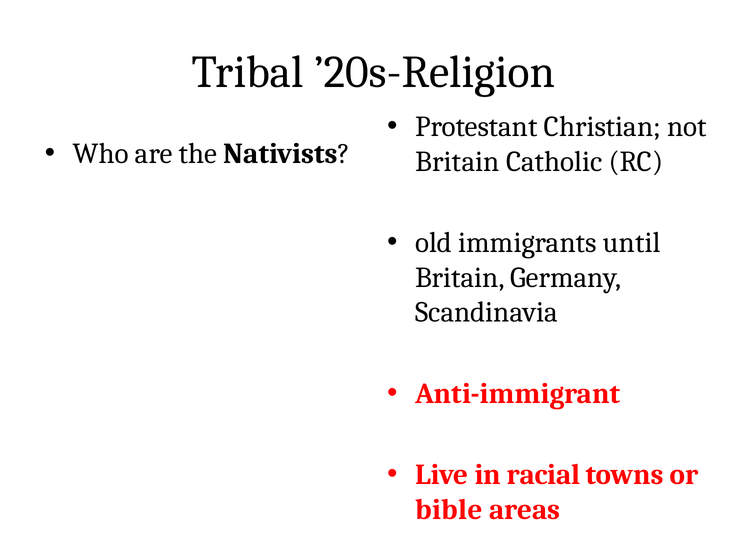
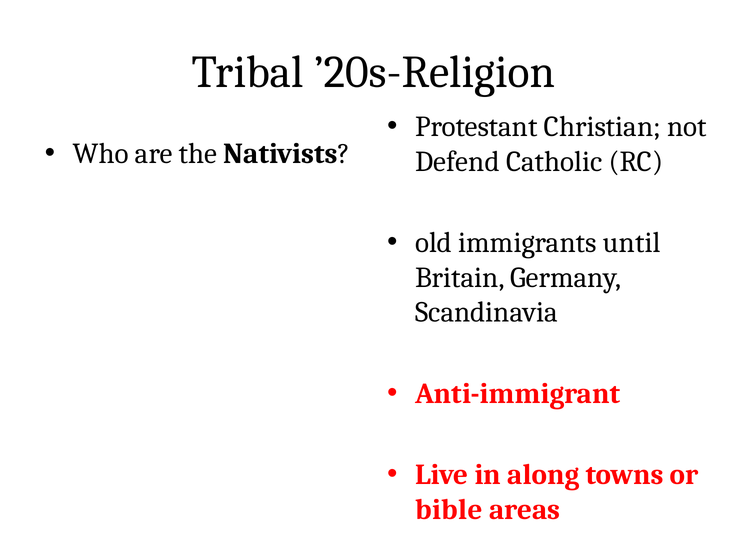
Britain at (457, 162): Britain -> Defend
racial: racial -> along
